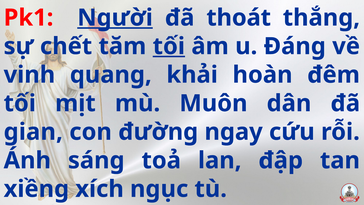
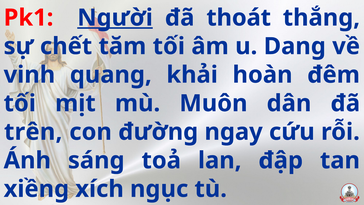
tối at (169, 46) underline: present -> none
Đáng: Đáng -> Dang
gian: gian -> trên
